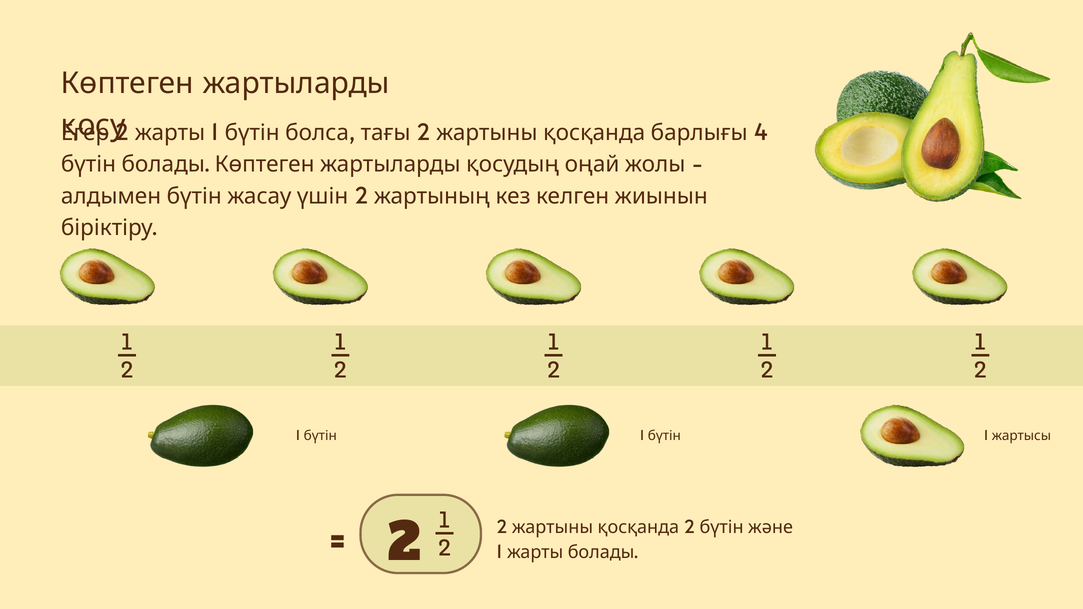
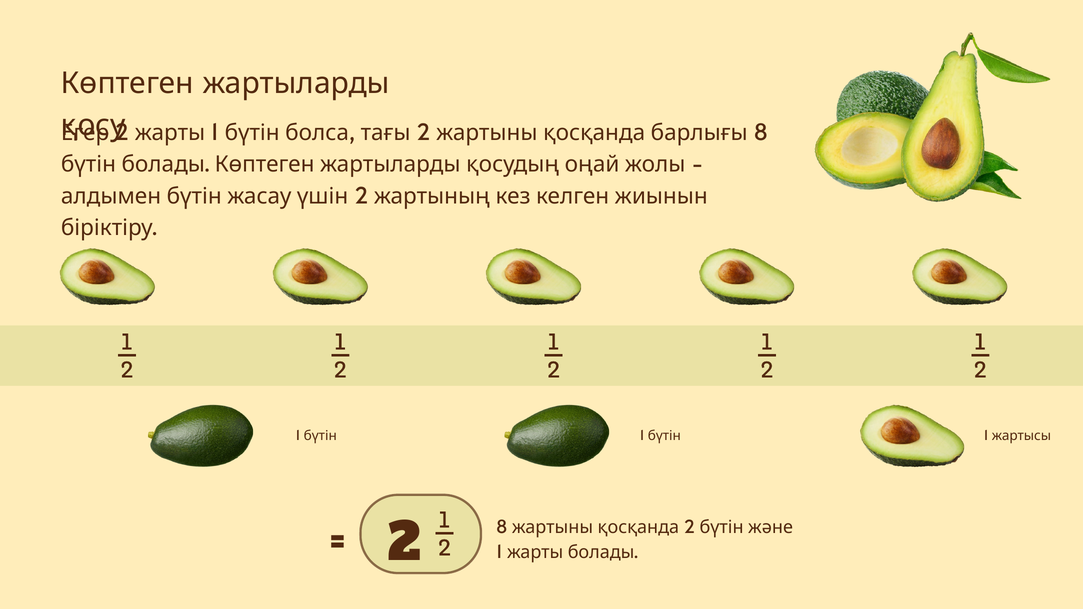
4 at (761, 133): 4 -> 8
2 at (502, 527): 2 -> 8
